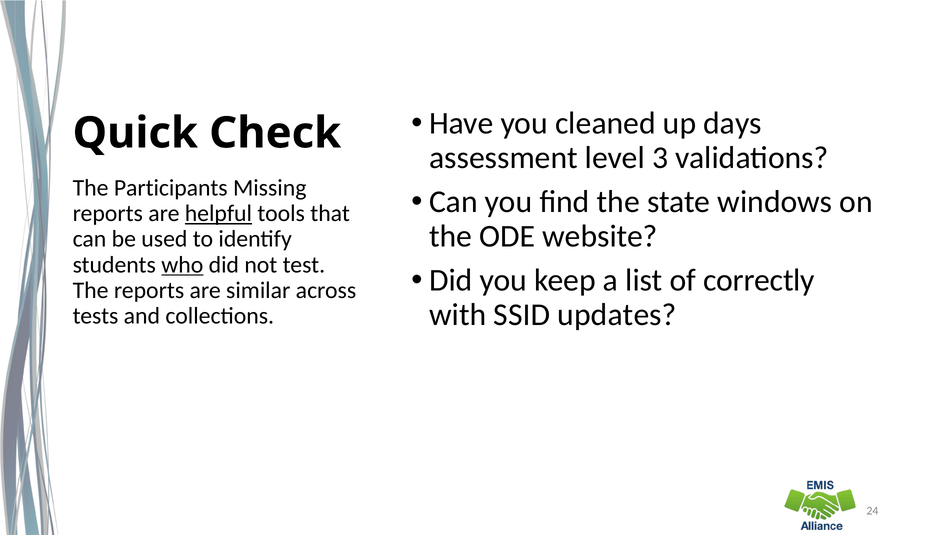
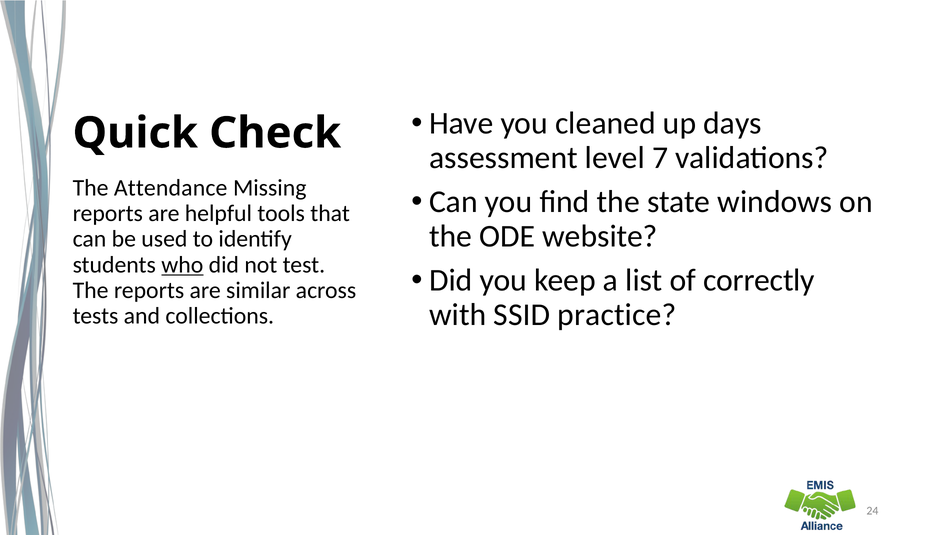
3: 3 -> 7
Participants: Participants -> Attendance
helpful underline: present -> none
updates: updates -> practice
